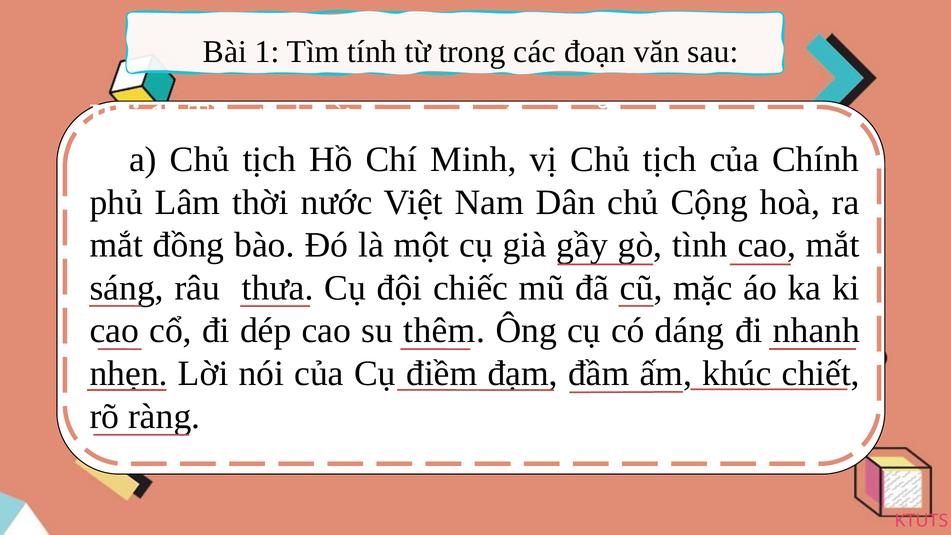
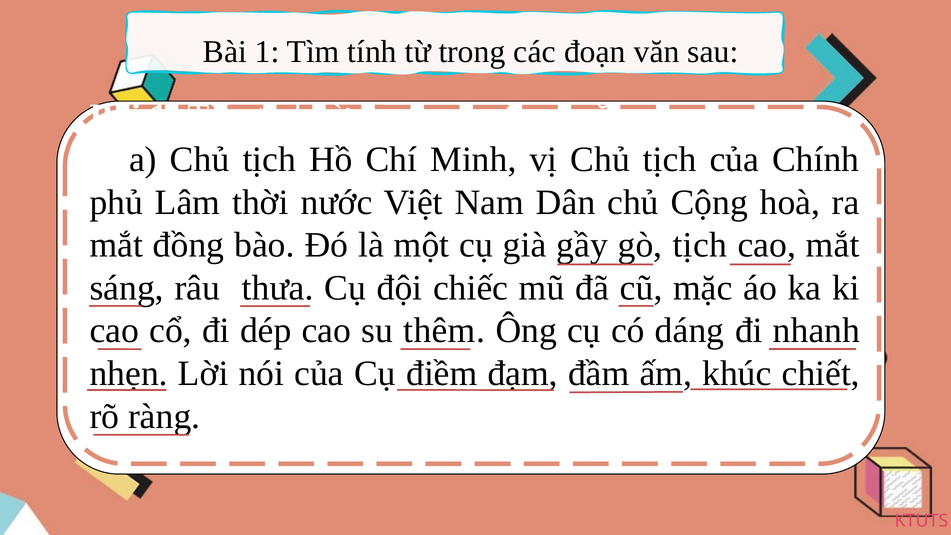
gò tình: tình -> tịch
